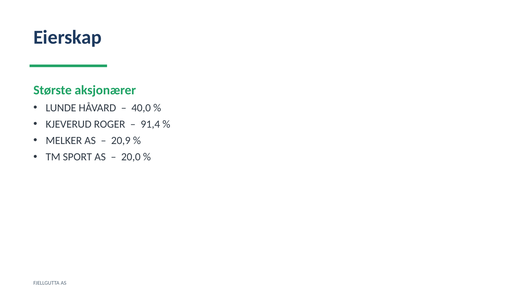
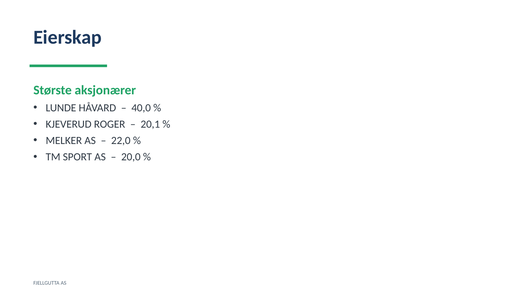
91,4: 91,4 -> 20,1
20,9: 20,9 -> 22,0
